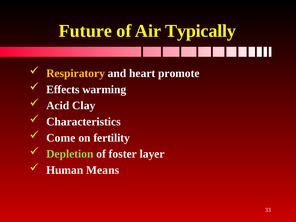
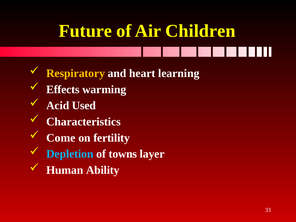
Typically: Typically -> Children
promote: promote -> learning
Clay: Clay -> Used
Depletion colour: light green -> light blue
foster: foster -> towns
Means: Means -> Ability
